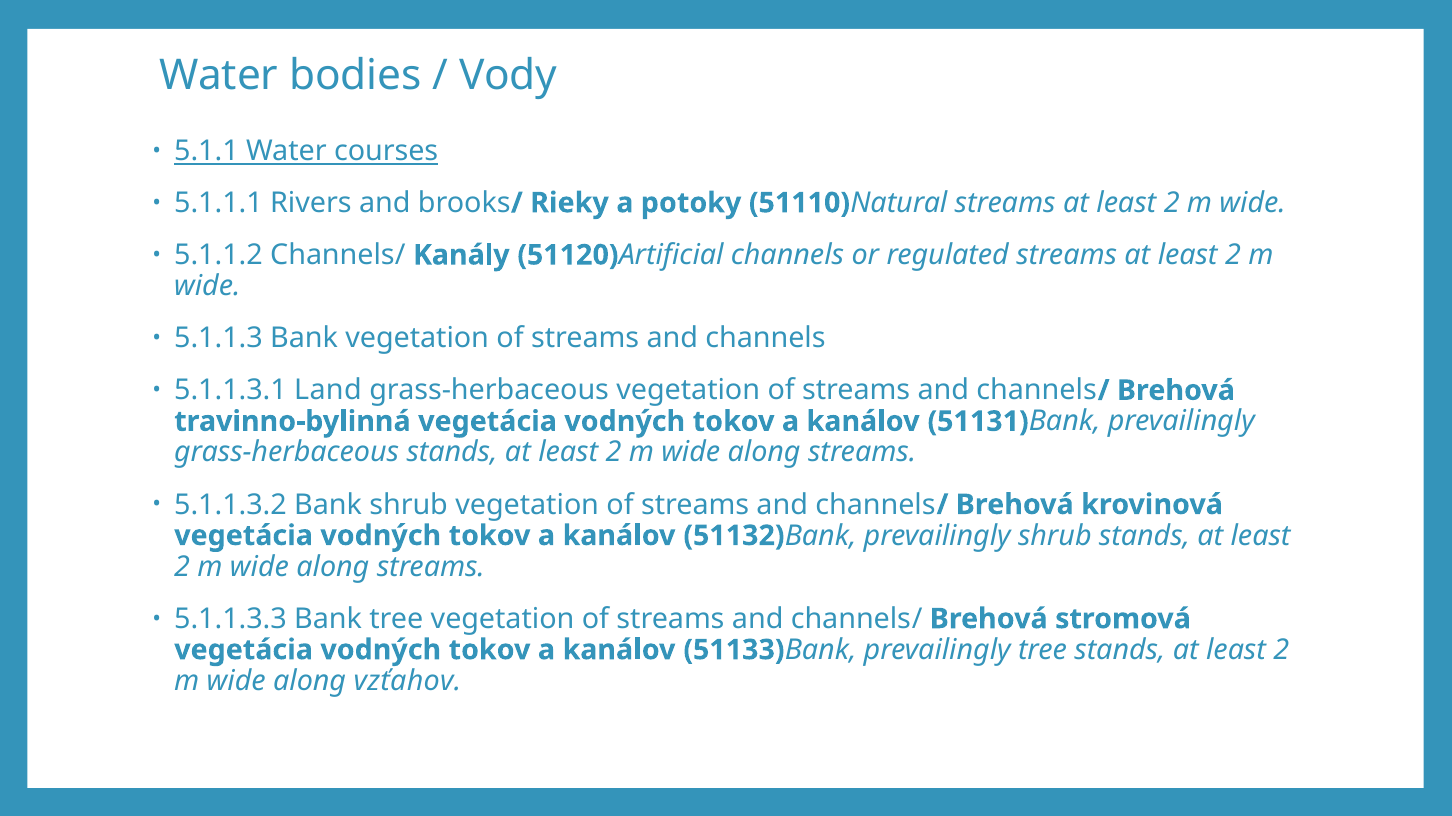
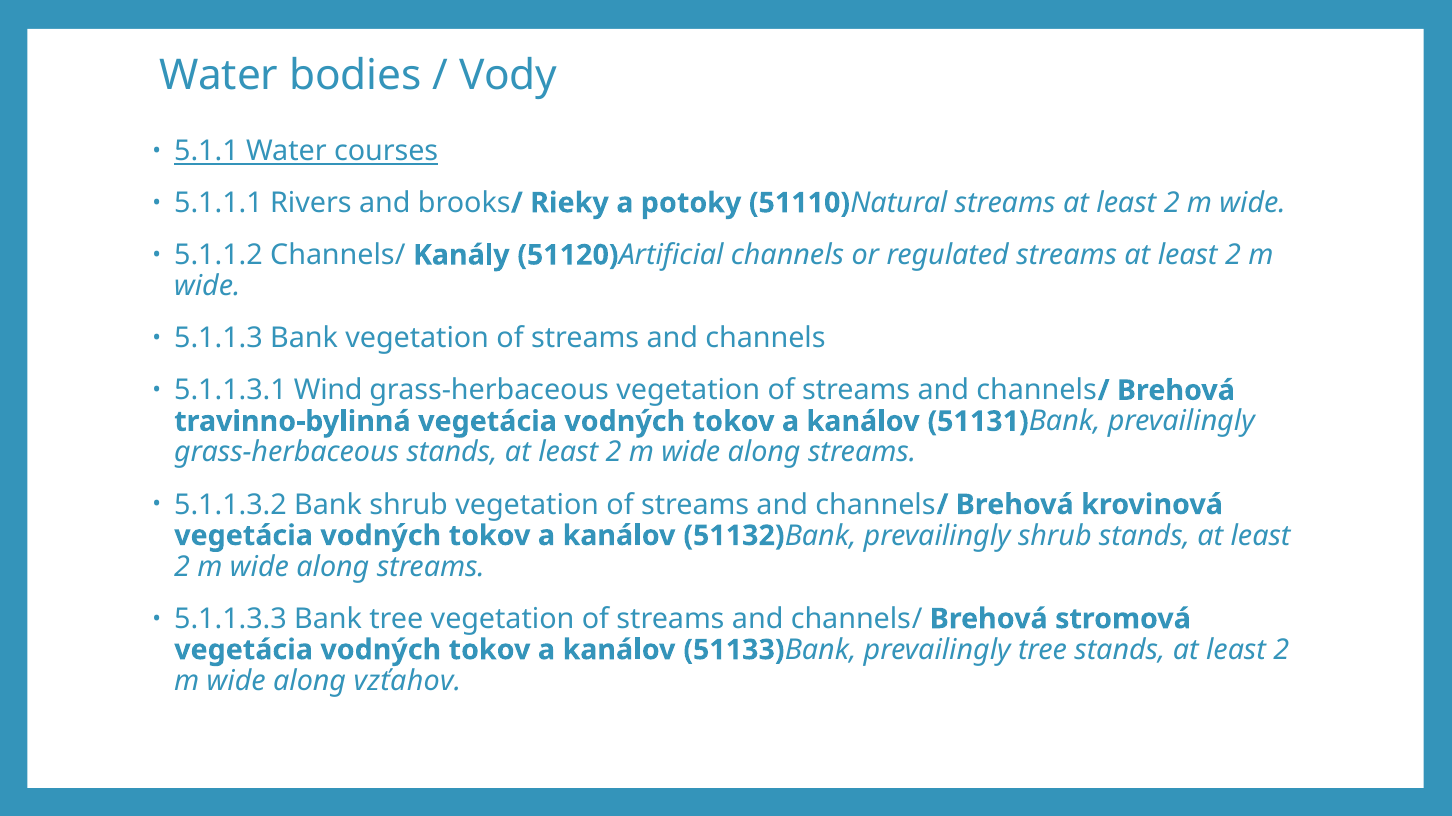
Land: Land -> Wind
